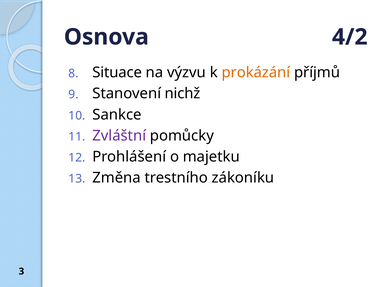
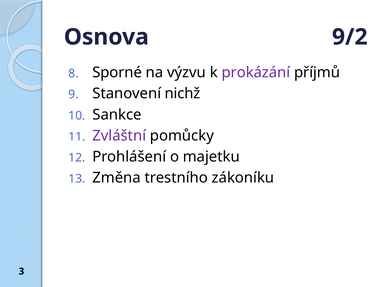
4/2: 4/2 -> 9/2
Situace: Situace -> Sporné
prokázání colour: orange -> purple
